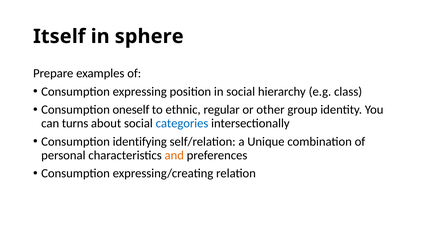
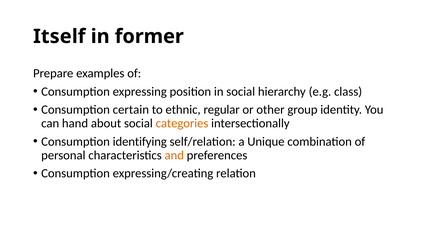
sphere: sphere -> former
oneself: oneself -> certain
turns: turns -> hand
categories colour: blue -> orange
